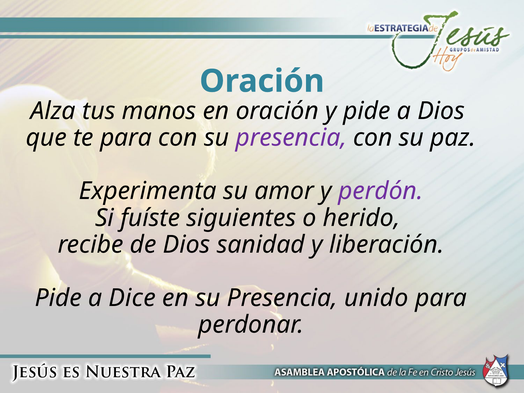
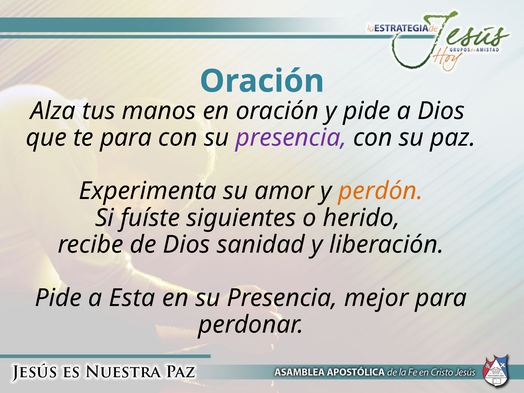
perdón colour: purple -> orange
Dice: Dice -> Esta
unido: unido -> mejor
